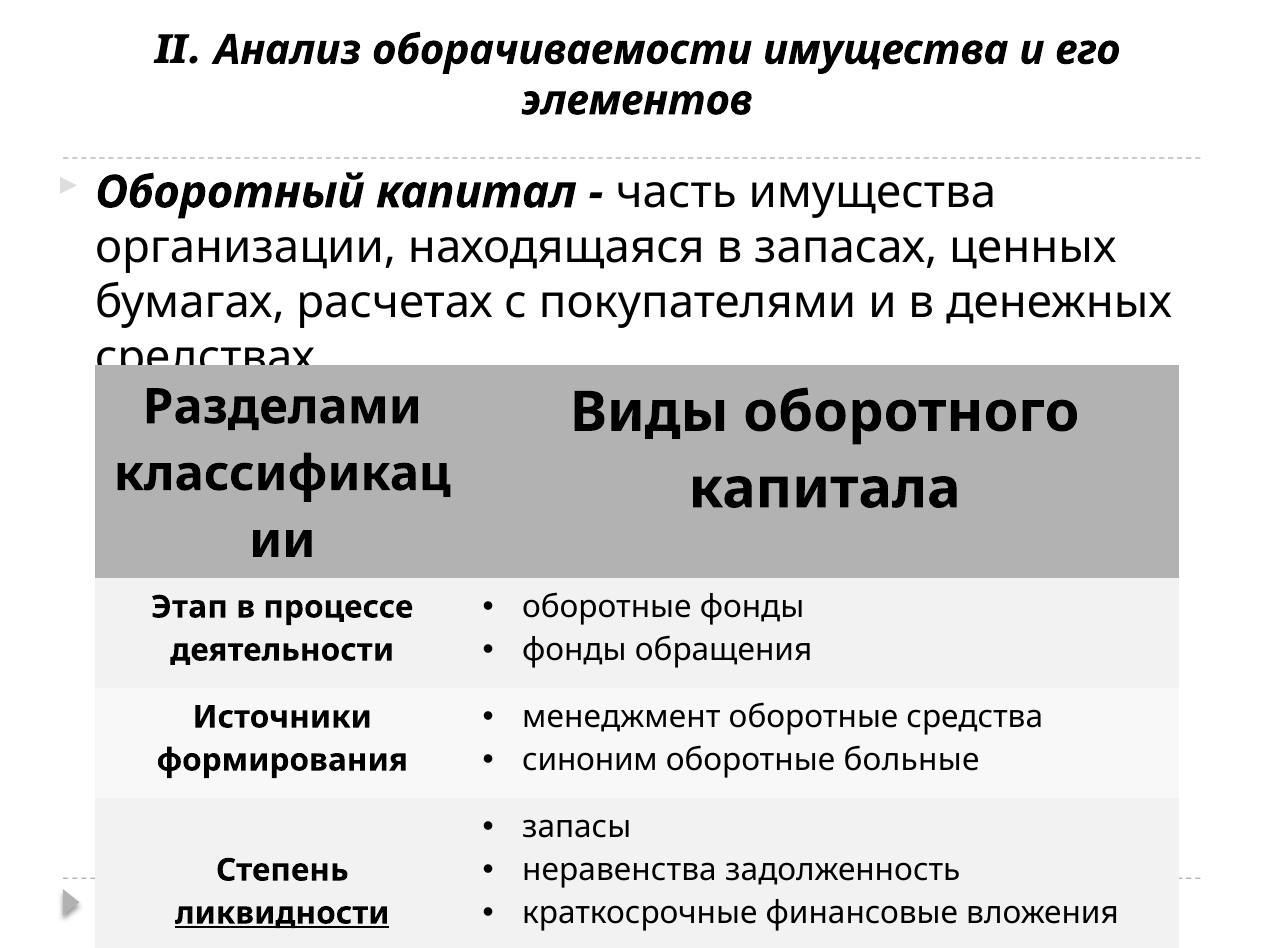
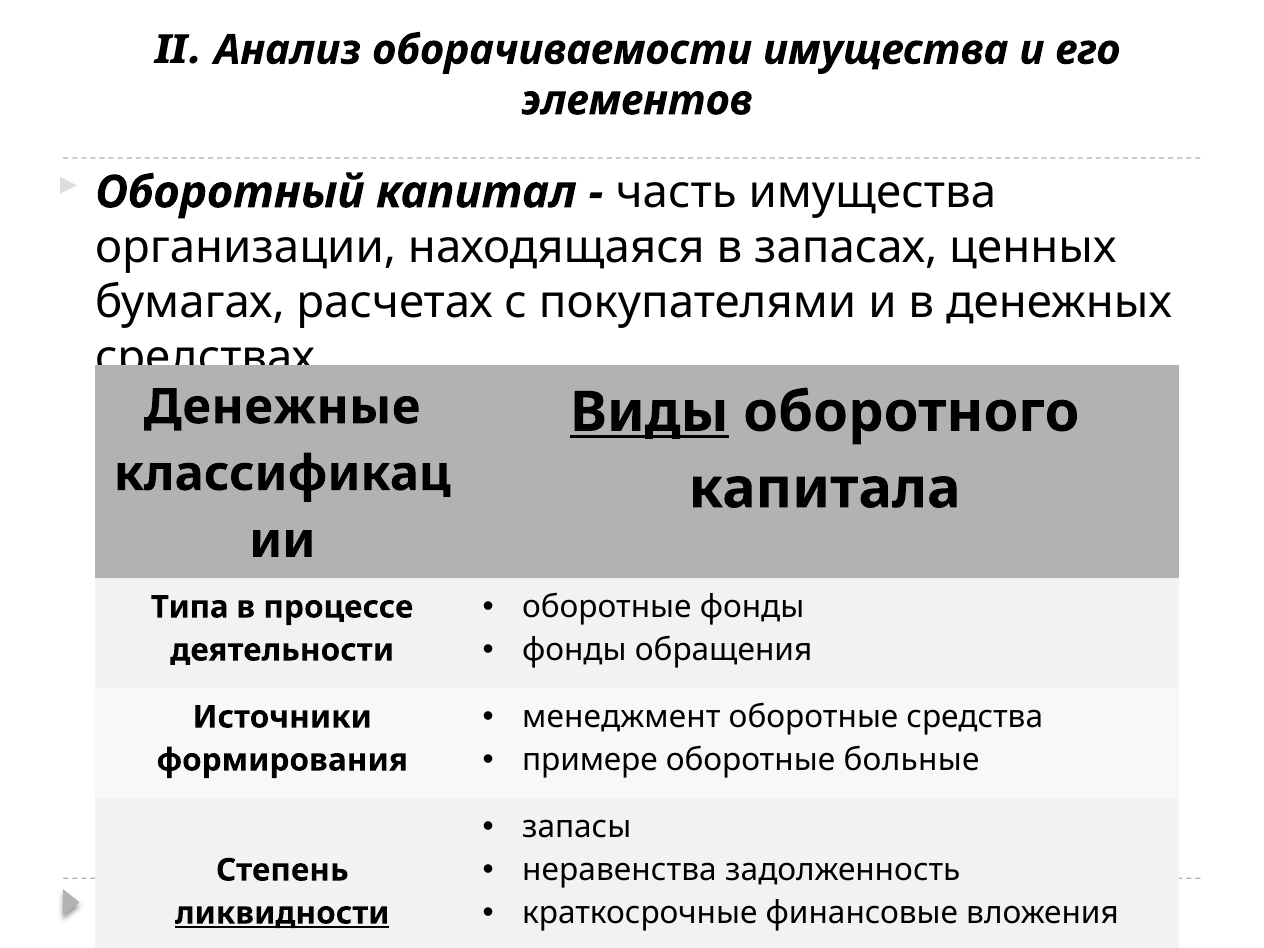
Разделами at (282, 407): Разделами -> Денежные
Виды underline: none -> present
Этап: Этап -> Типа
синоним: синоним -> примере
